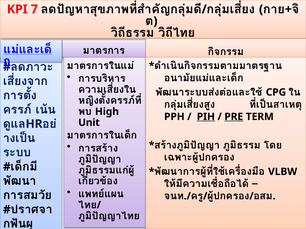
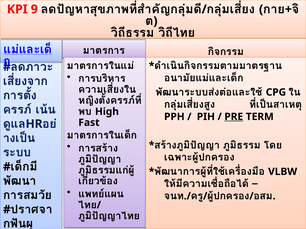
7: 7 -> 9
PIH underline: present -> none
Unit: Unit -> Fast
